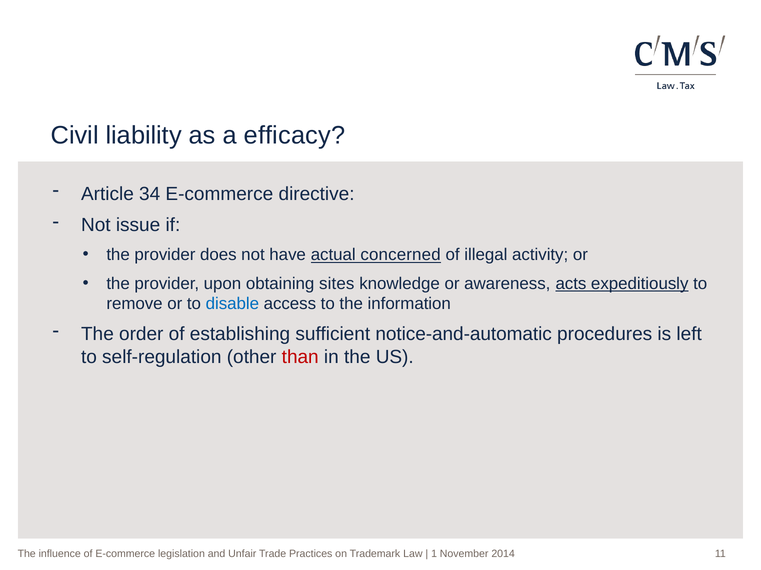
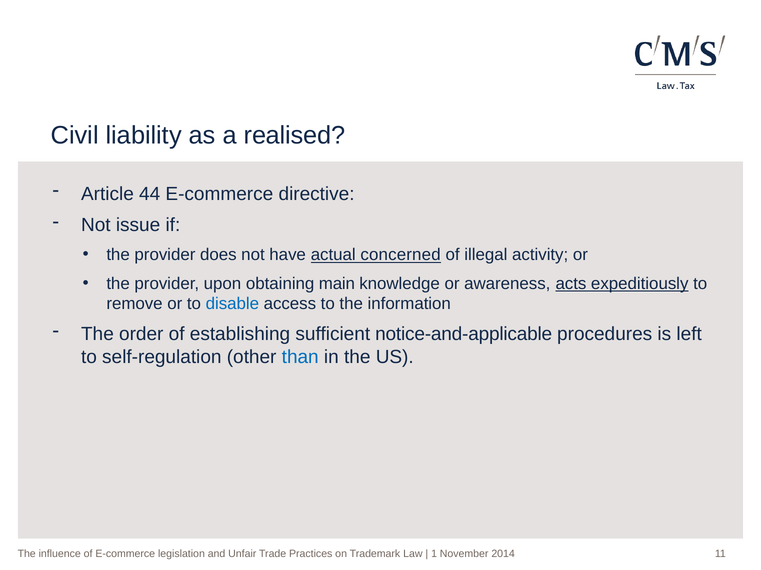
efficacy: efficacy -> realised
34: 34 -> 44
sites: sites -> main
notice-and-automatic: notice-and-automatic -> notice-and-applicable
than colour: red -> blue
